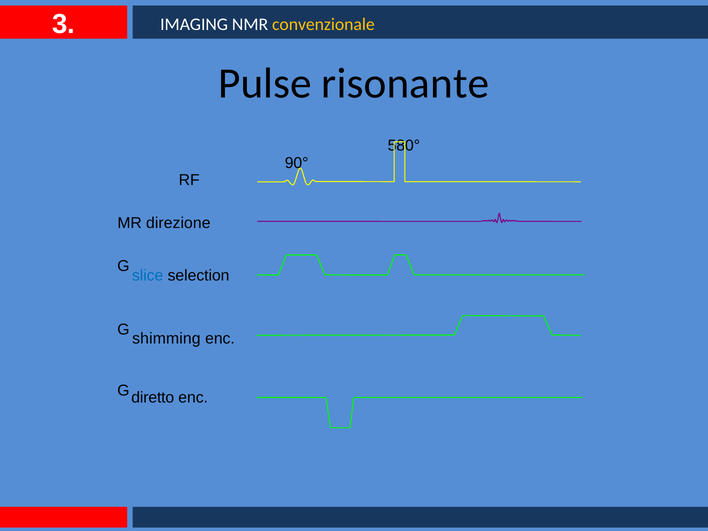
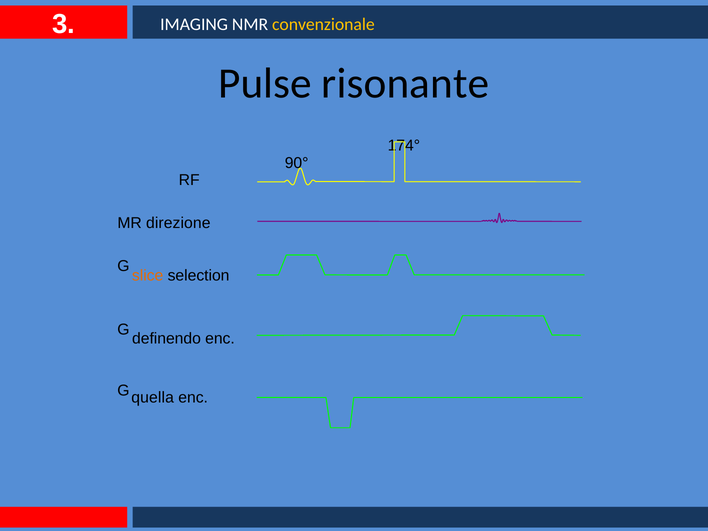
580°: 580° -> 174°
slice colour: blue -> orange
shimming: shimming -> definendo
diretto: diretto -> quella
